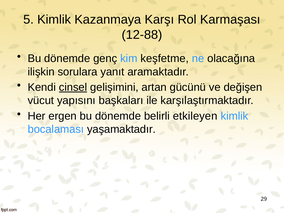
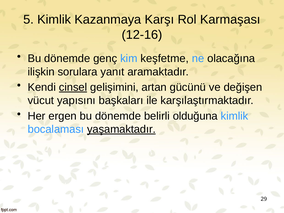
12-88: 12-88 -> 12-16
etkileyen: etkileyen -> olduğuna
yaşamaktadır underline: none -> present
